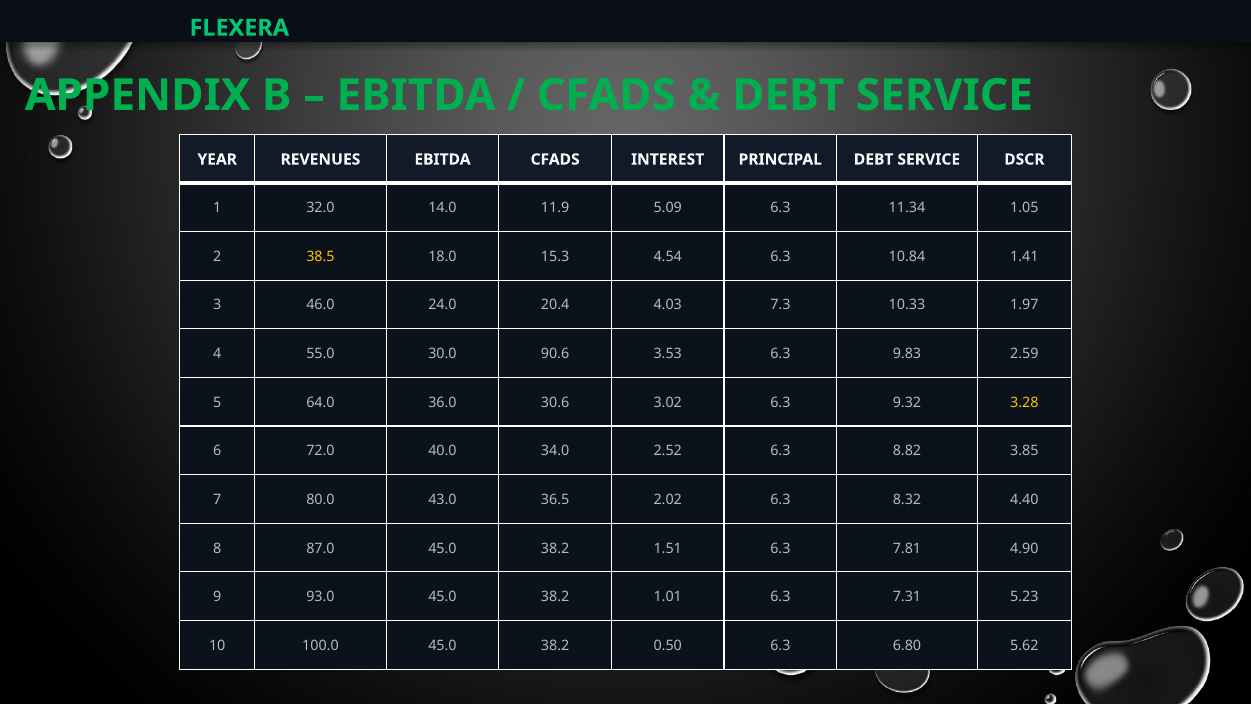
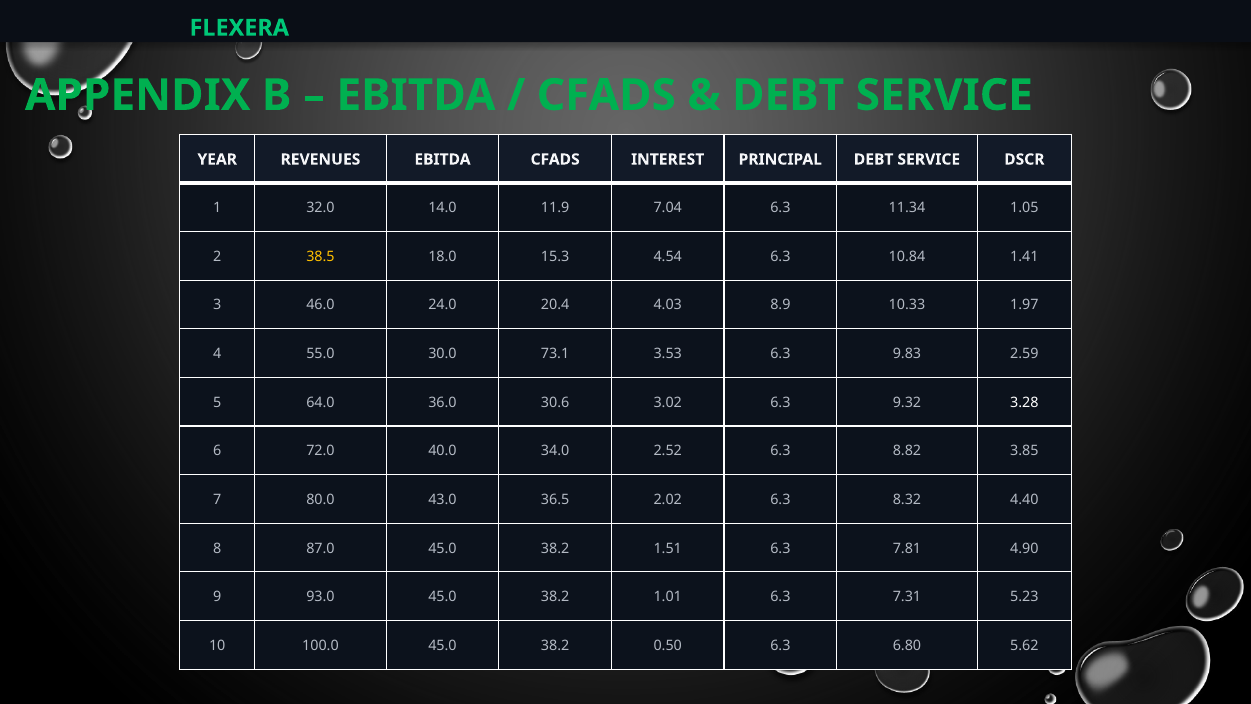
5.09: 5.09 -> 7.04
7.3: 7.3 -> 8.9
90.6: 90.6 -> 73.1
3.28 colour: yellow -> white
